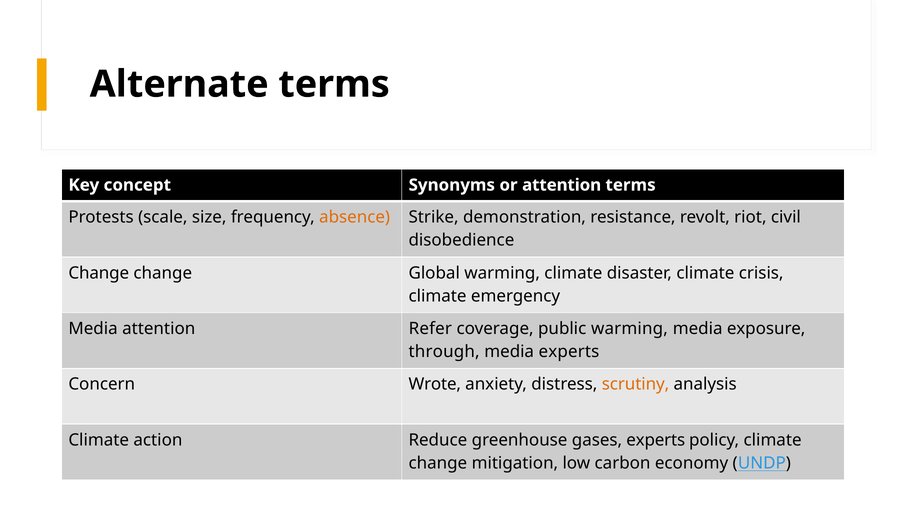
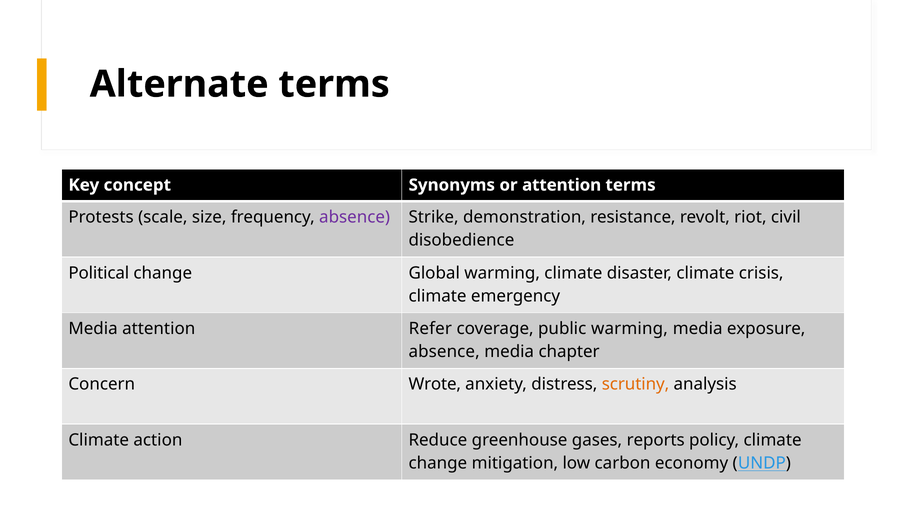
absence at (355, 218) colour: orange -> purple
Change at (99, 273): Change -> Political
through at (444, 352): through -> absence
media experts: experts -> chapter
gases experts: experts -> reports
